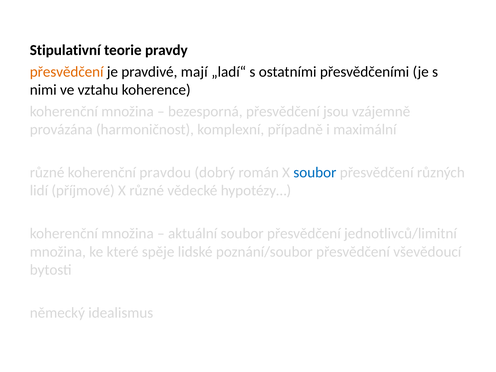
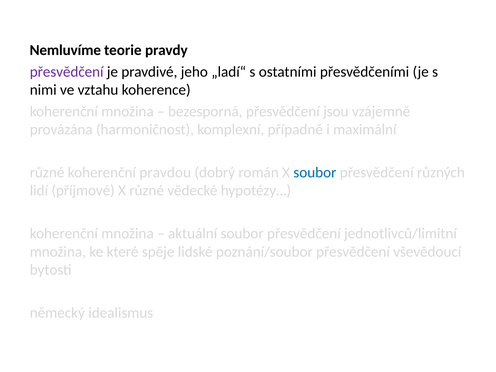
Stipulativní: Stipulativní -> Nemluvíme
přesvědčení at (67, 72) colour: orange -> purple
mají: mají -> jeho
